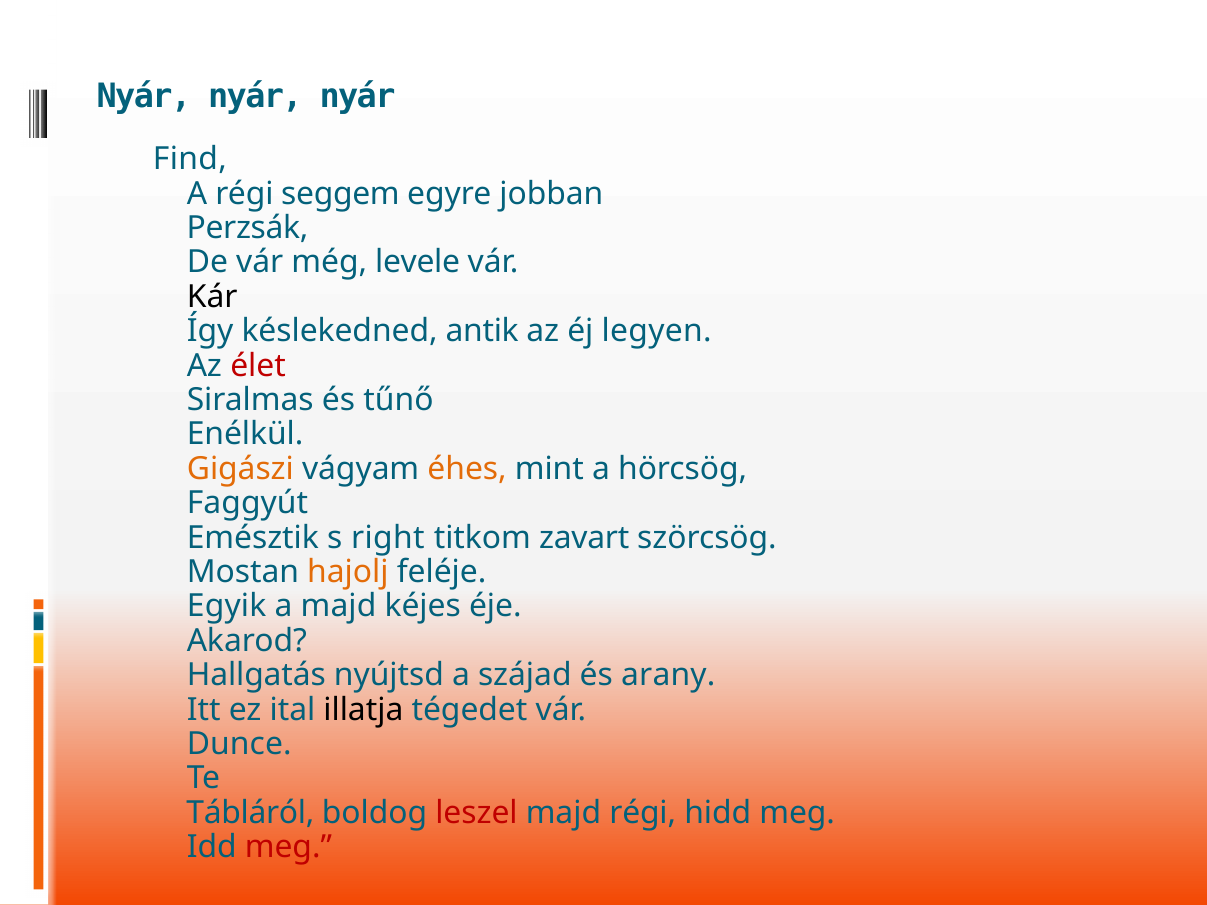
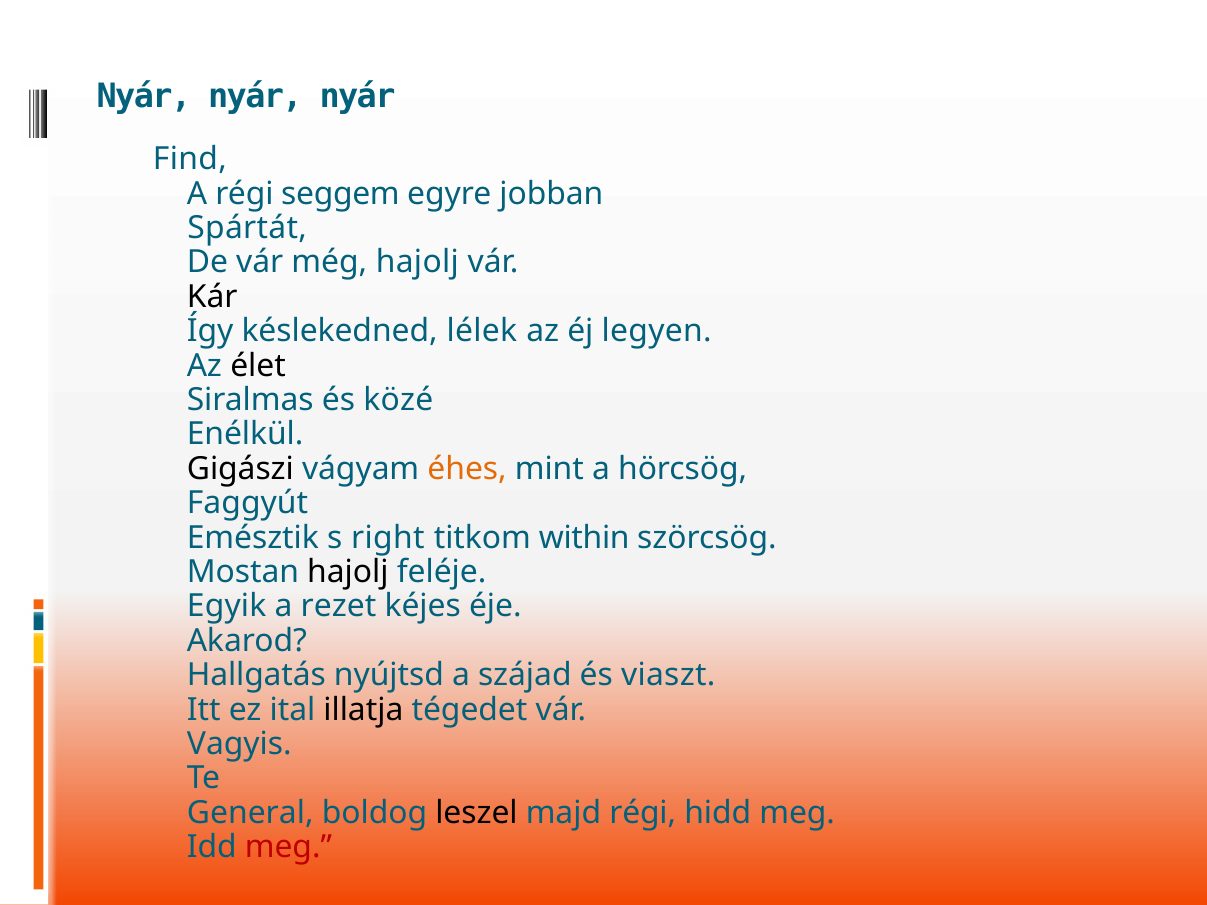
Perzsák: Perzsák -> Spártát
még levele: levele -> hajolj
antik: antik -> lélek
élet colour: red -> black
tűnő: tűnő -> közé
Gigászi colour: orange -> black
zavart: zavart -> within
hajolj at (348, 572) colour: orange -> black
a majd: majd -> rezet
arany: arany -> viaszt
Dunce: Dunce -> Vagyis
Tábláról: Tábláról -> General
leszel colour: red -> black
